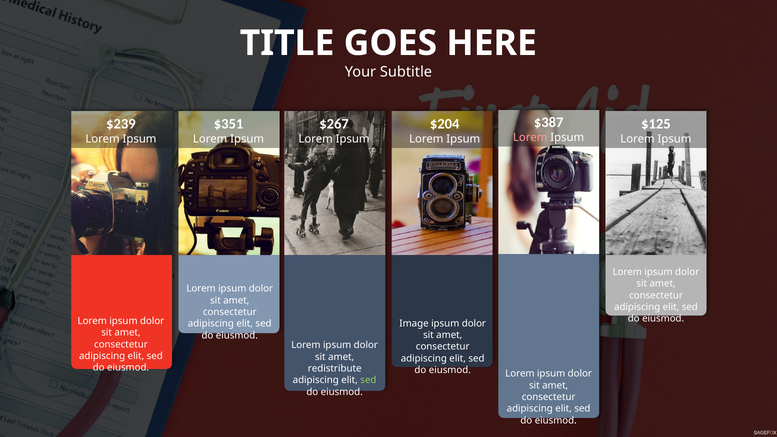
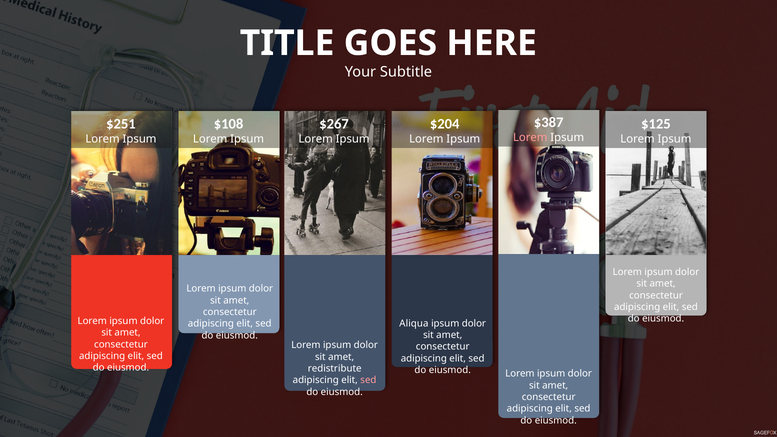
$239: $239 -> $251
$351: $351 -> $108
Image: Image -> Aliqua
sed at (368, 380) colour: light green -> pink
